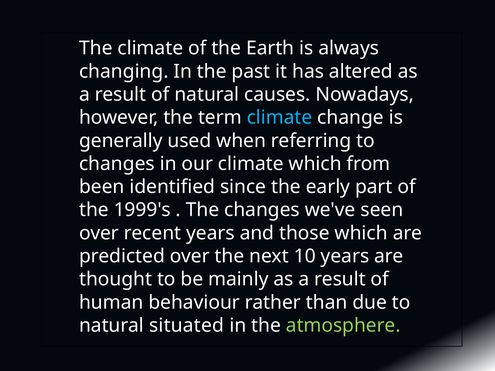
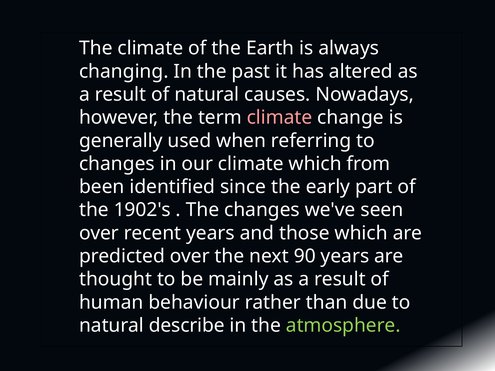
climate at (280, 118) colour: light blue -> pink
1999's: 1999's -> 1902's
10: 10 -> 90
situated: situated -> describe
